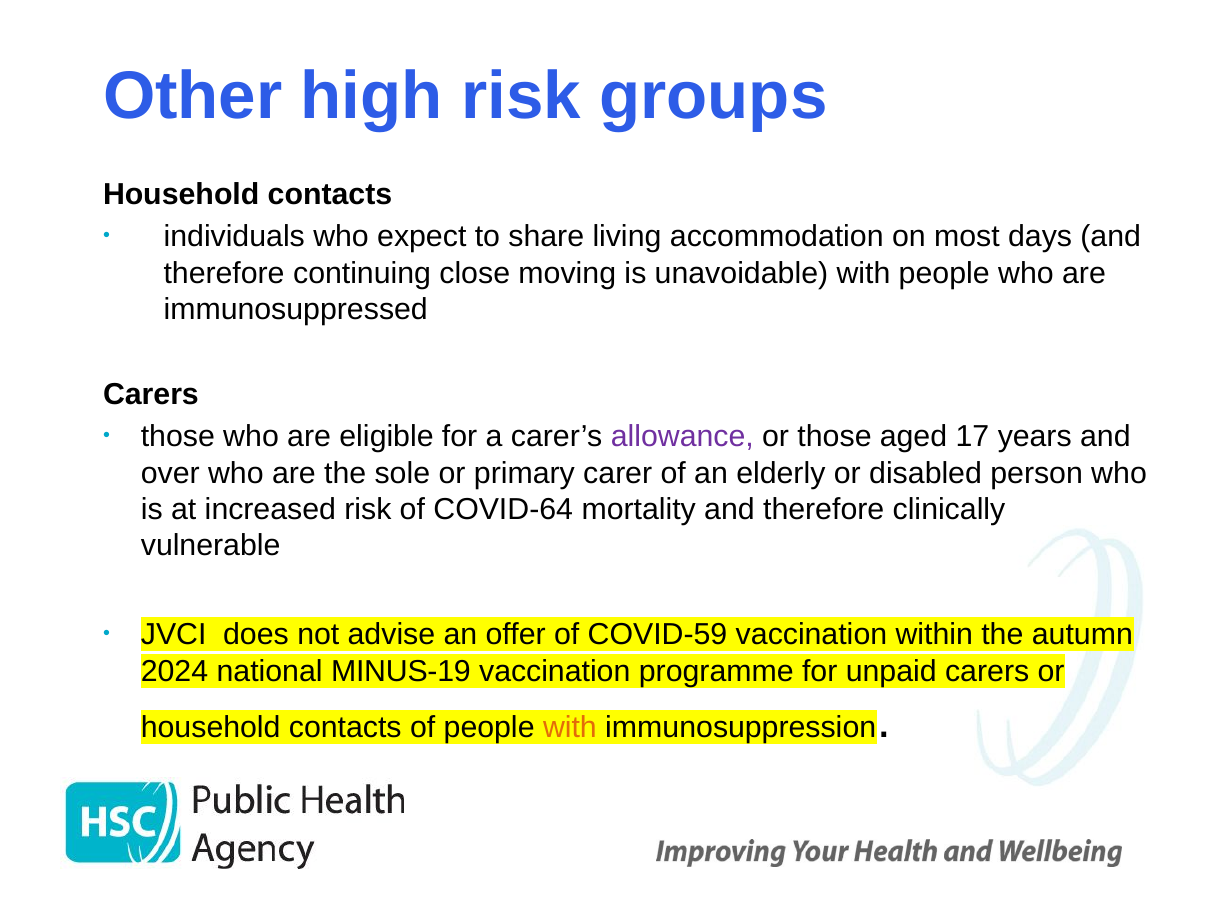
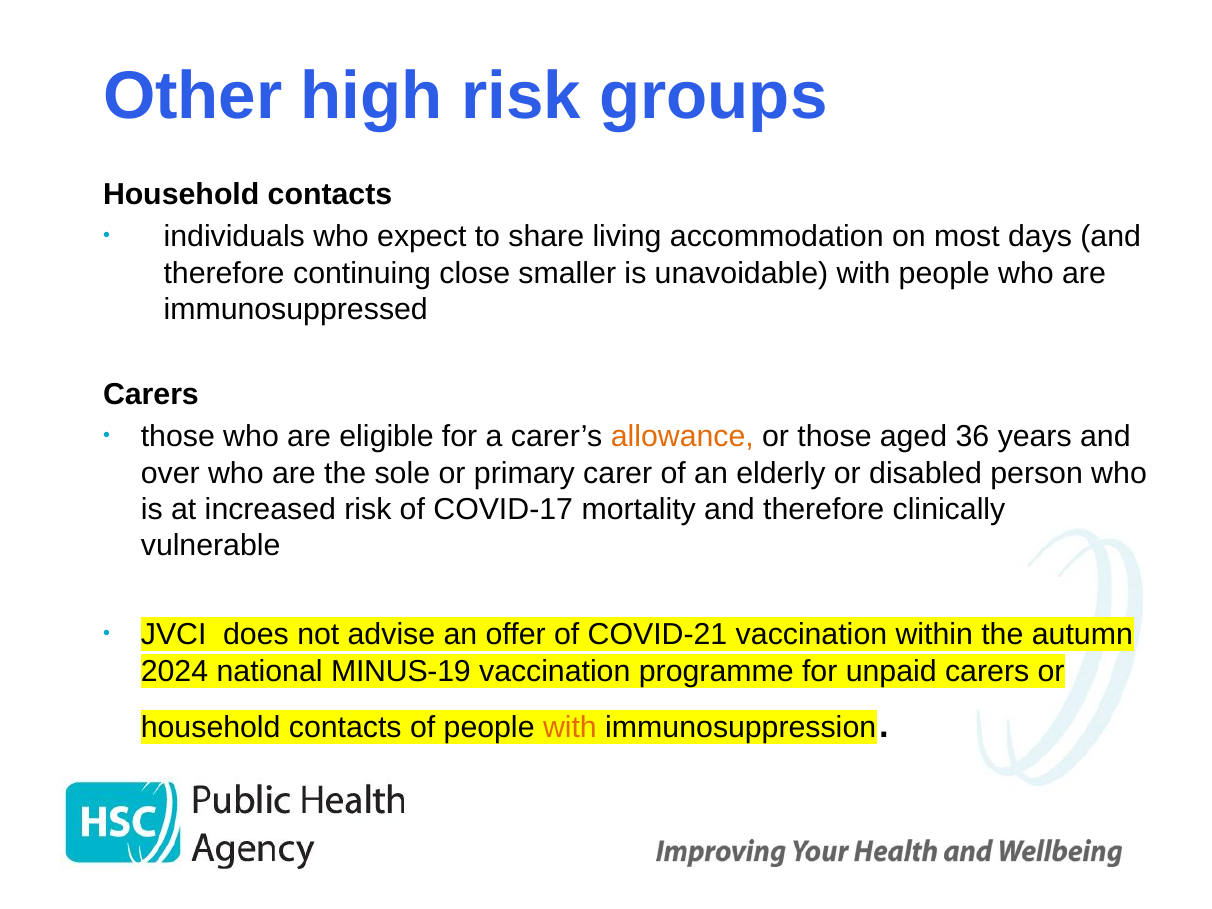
moving: moving -> smaller
allowance colour: purple -> orange
17: 17 -> 36
COVID-64: COVID-64 -> COVID-17
COVID-59: COVID-59 -> COVID-21
